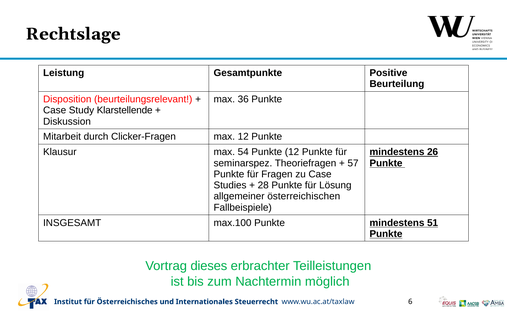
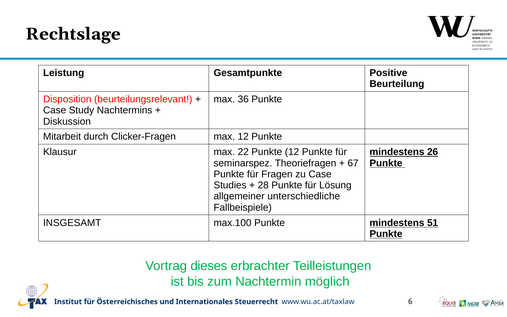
Klarstellende: Klarstellende -> Nachtermins
54: 54 -> 22
57: 57 -> 67
österreichischen: österreichischen -> unterschiedliche
